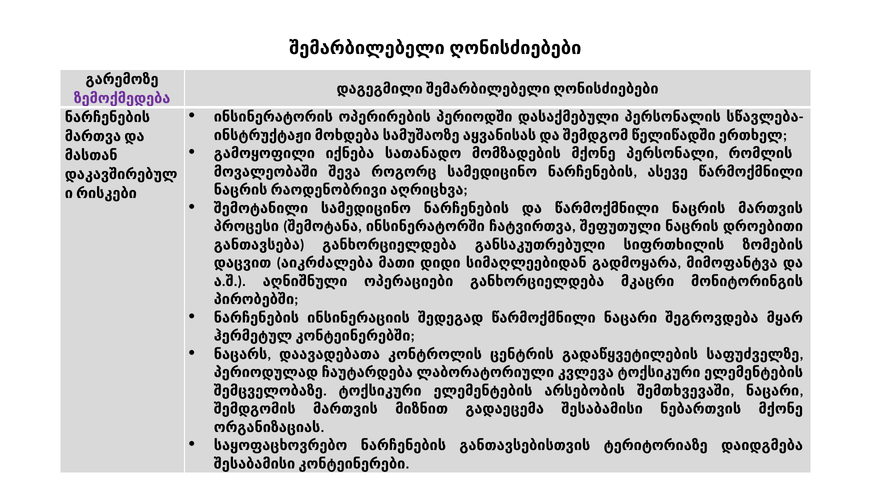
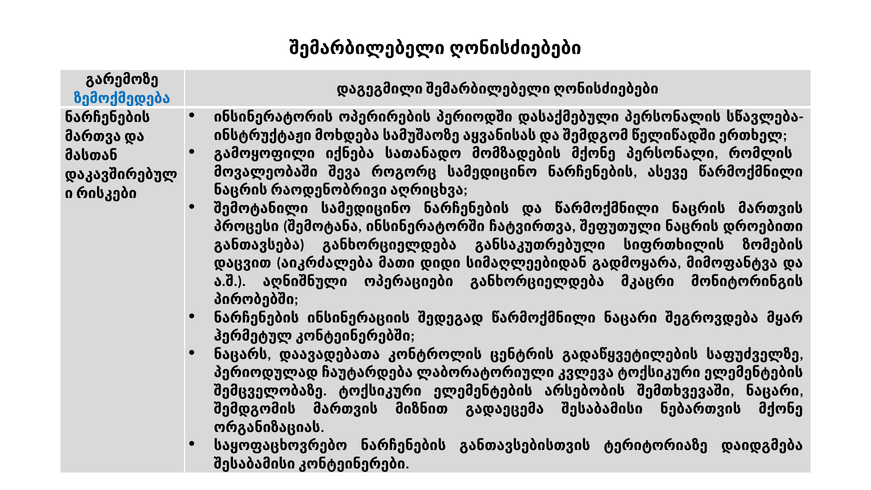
ზემოქმედება colour: purple -> blue
